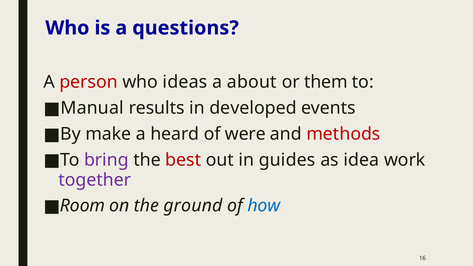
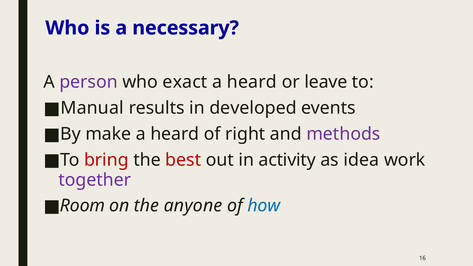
questions: questions -> necessary
person colour: red -> purple
ideas: ideas -> exact
about at (252, 82): about -> heard
them: them -> leave
were: were -> right
methods colour: red -> purple
bring colour: purple -> red
guides: guides -> activity
ground: ground -> anyone
